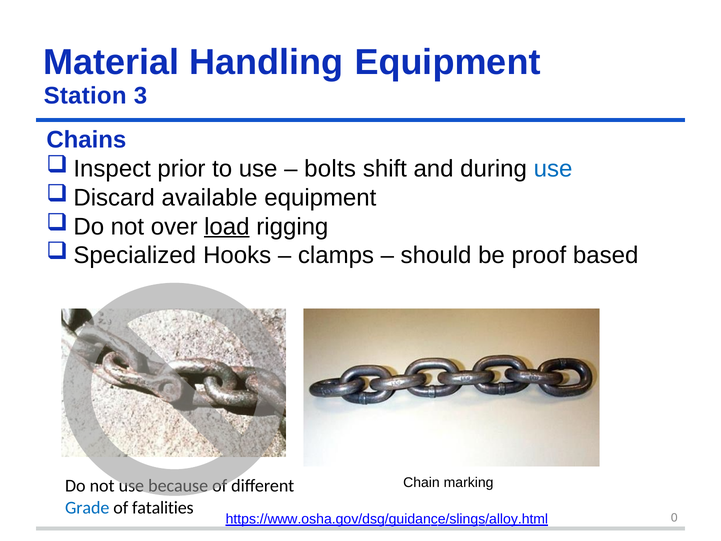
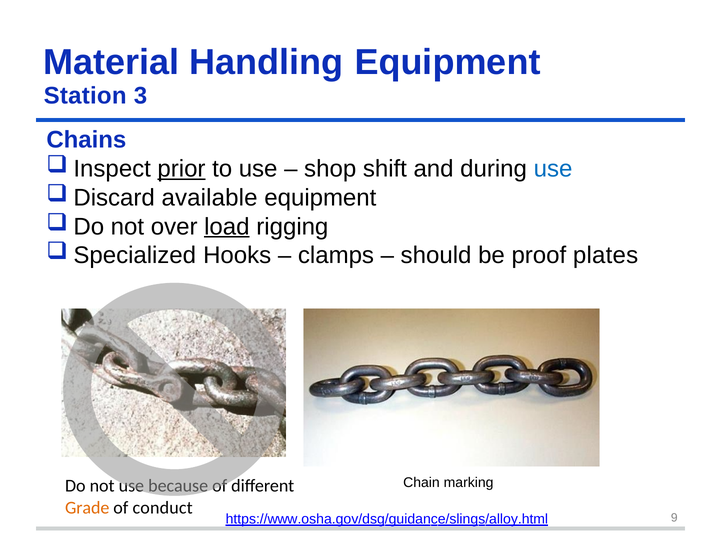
prior underline: none -> present
bolts: bolts -> shop
based: based -> plates
Grade colour: blue -> orange
fatalities: fatalities -> conduct
0: 0 -> 9
